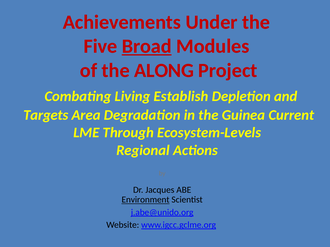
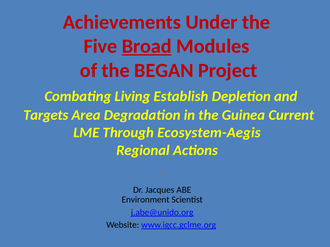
ALONG: ALONG -> BEGAN
Ecosystem-Levels: Ecosystem-Levels -> Ecosystem-Aegis
Environment underline: present -> none
